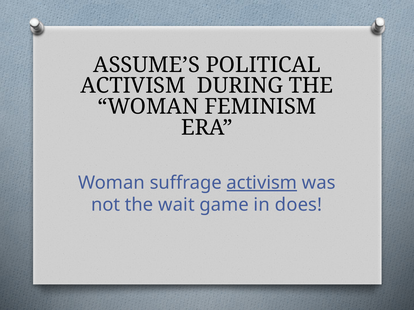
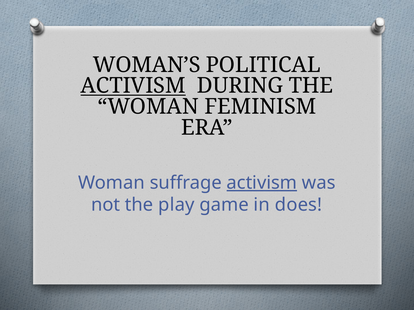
ASSUME’S: ASSUME’S -> WOMAN’S
ACTIVISM at (133, 86) underline: none -> present
wait: wait -> play
